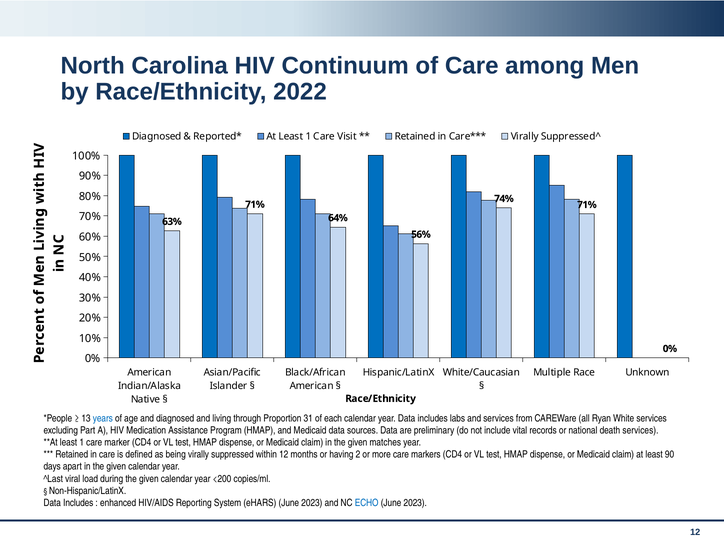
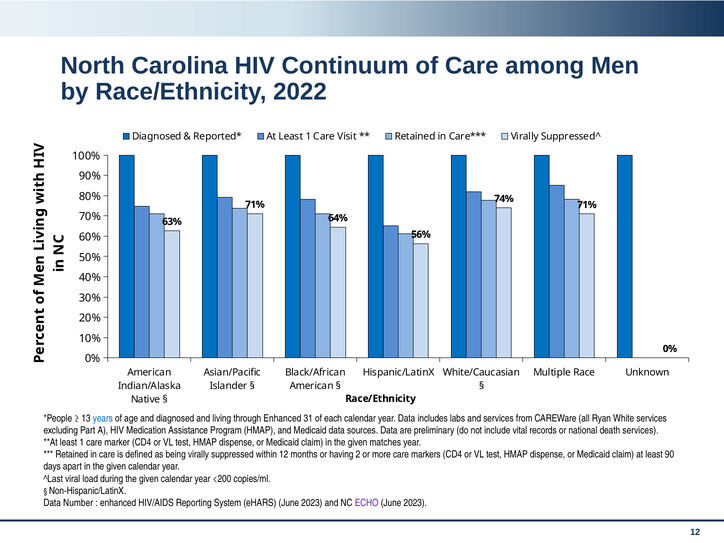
through Proportion: Proportion -> Enhanced
Includes at (78, 503): Includes -> Number
ECHO colour: blue -> purple
